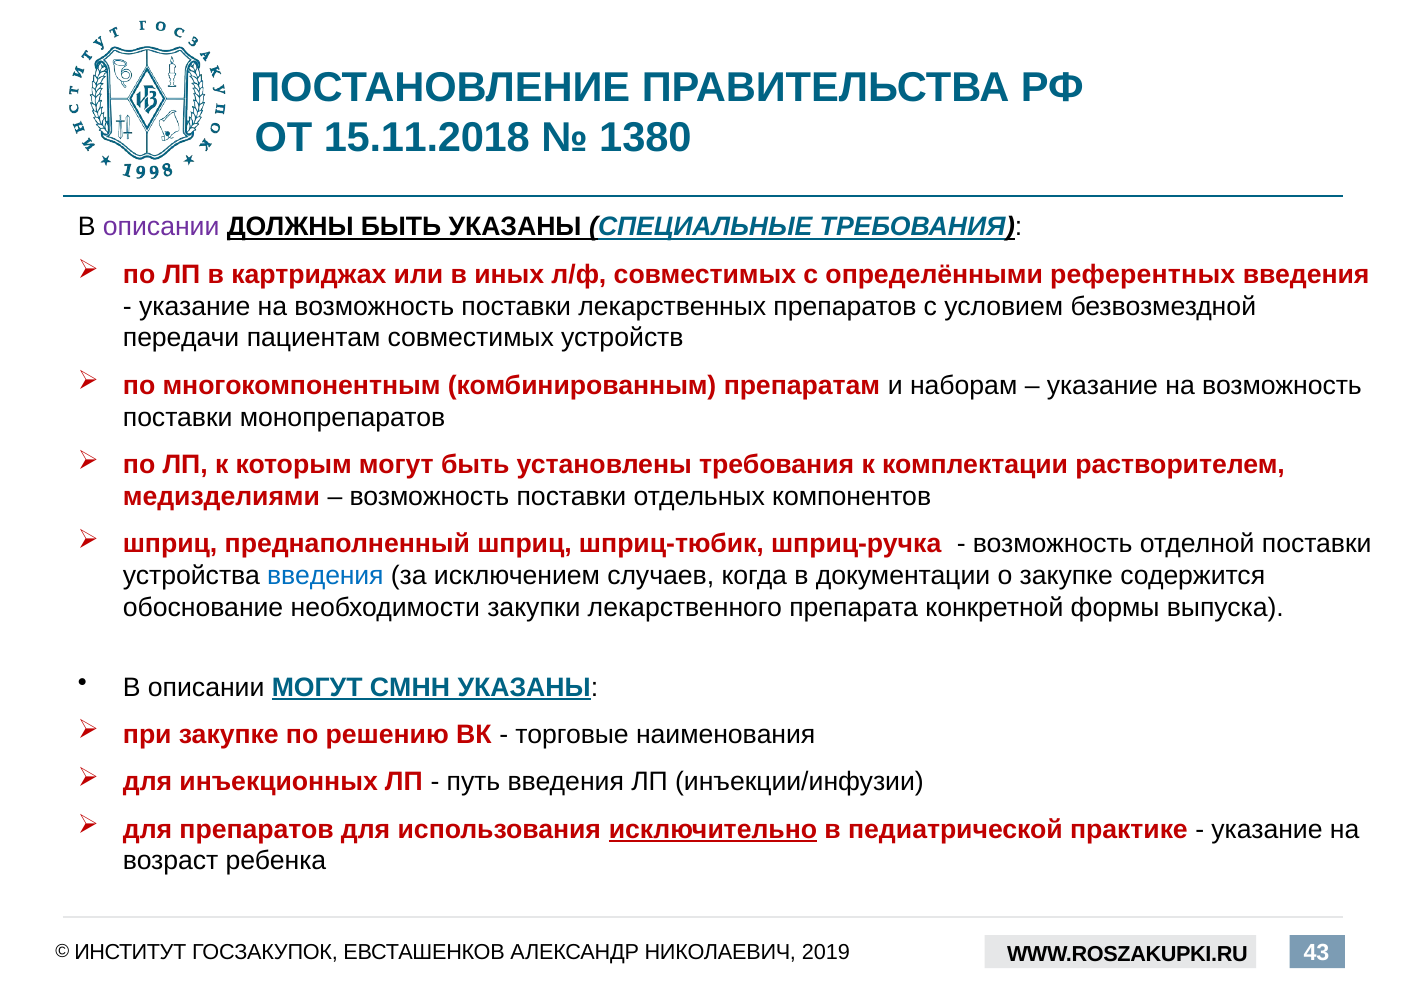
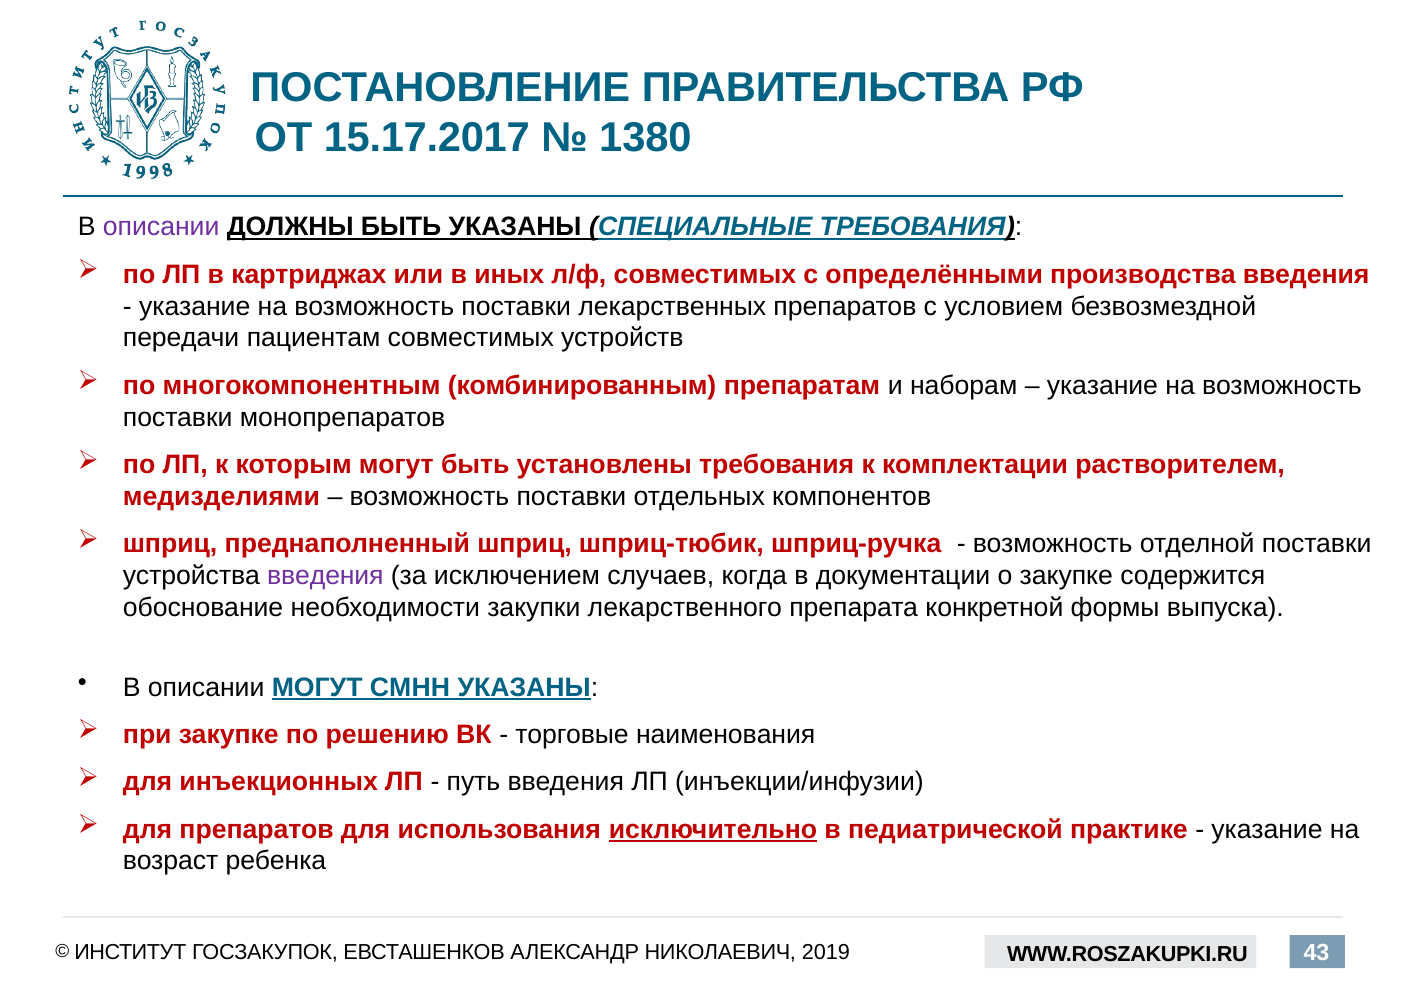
15.11.2018: 15.11.2018 -> 15.17.2017
референтных: референтных -> производства
введения at (325, 576) colour: blue -> purple
